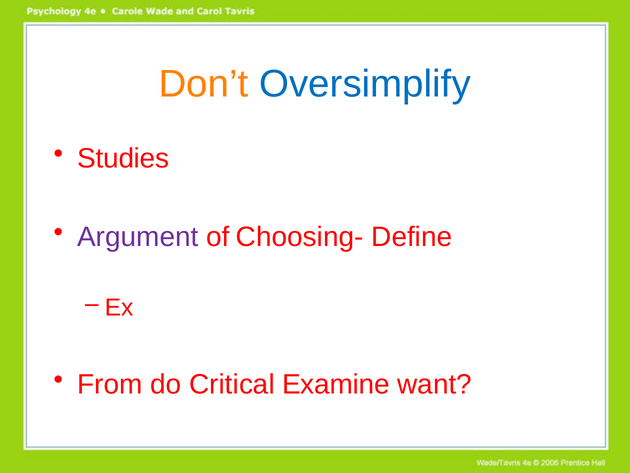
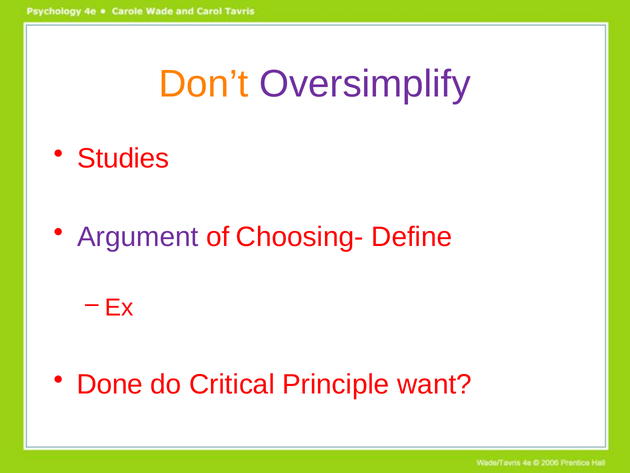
Oversimplify colour: blue -> purple
From: From -> Done
Examine: Examine -> Principle
